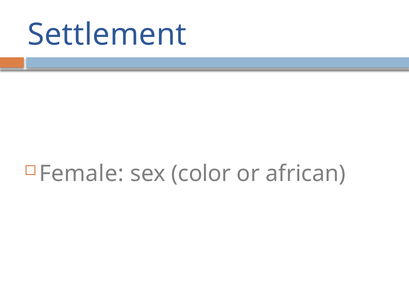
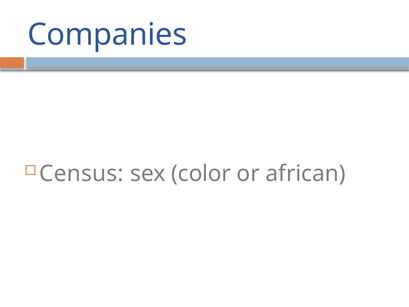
Settlement: Settlement -> Companies
Female: Female -> Census
